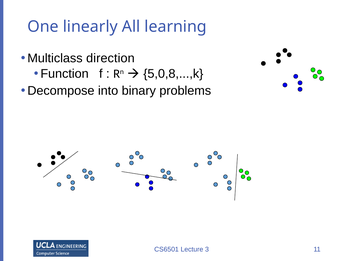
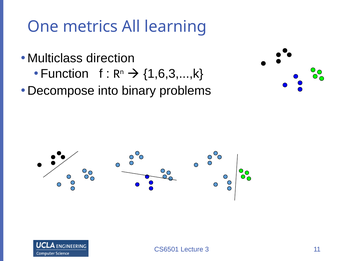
linearly: linearly -> metrics
5,0,8,...,k: 5,0,8,...,k -> 1,6,3,...,k
